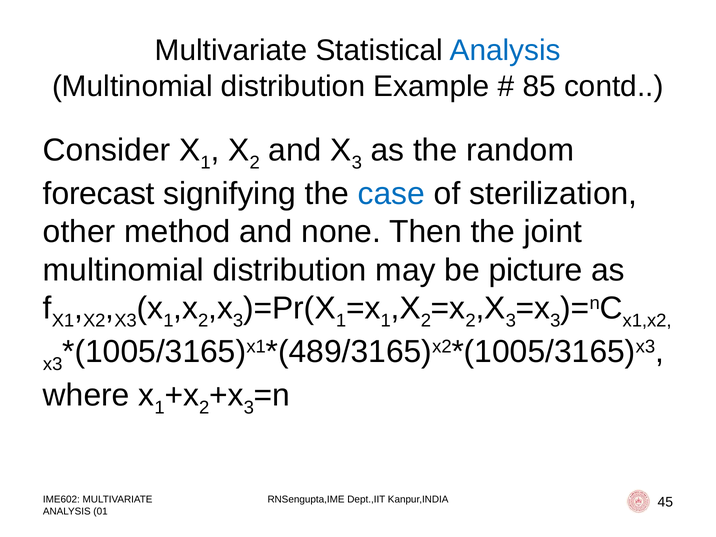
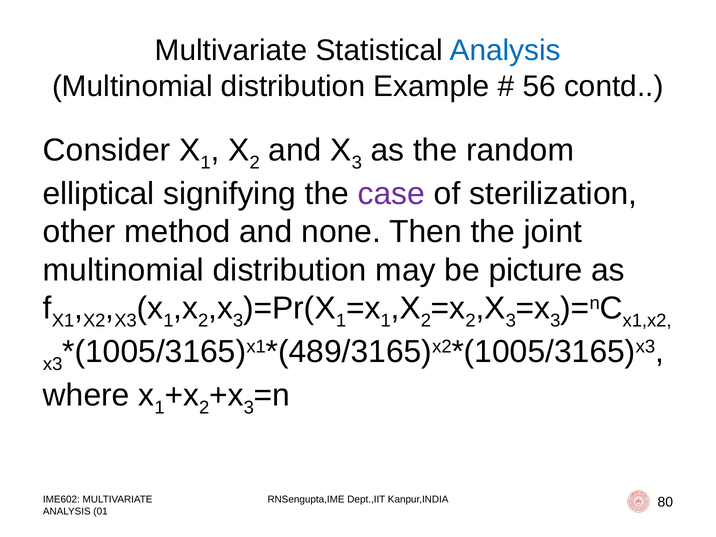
85: 85 -> 56
forecast: forecast -> elliptical
case colour: blue -> purple
45: 45 -> 80
